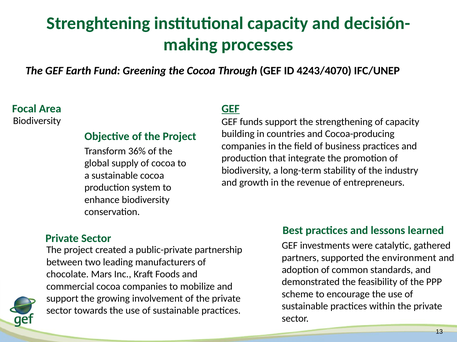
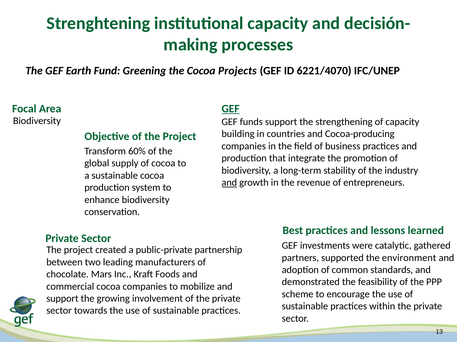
Through: Through -> Projects
4243/4070: 4243/4070 -> 6221/4070
36%: 36% -> 60%
and at (229, 183) underline: none -> present
